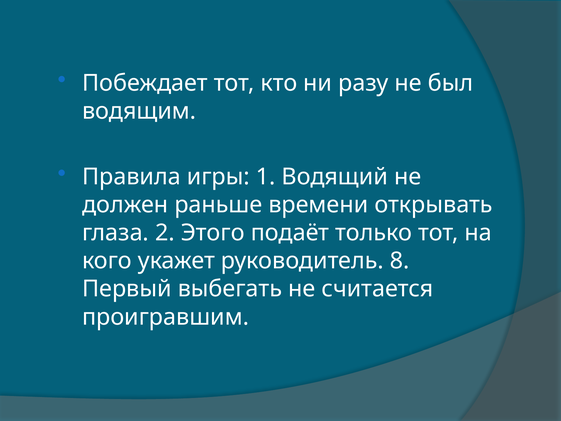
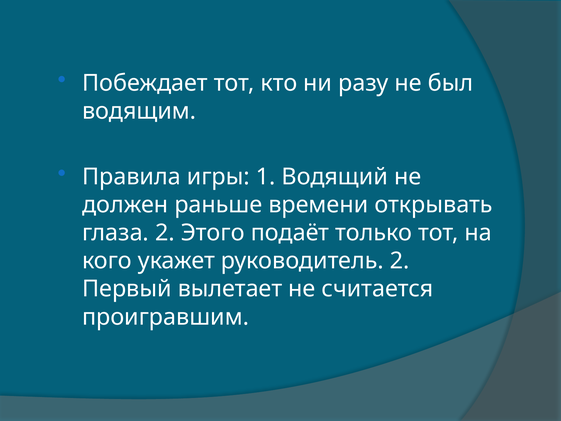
руководитель 8: 8 -> 2
выбегать: выбегать -> вылетает
